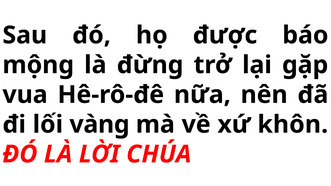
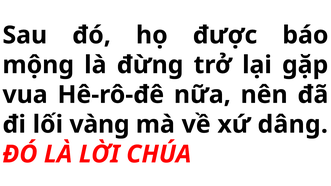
khôn: khôn -> dâng
